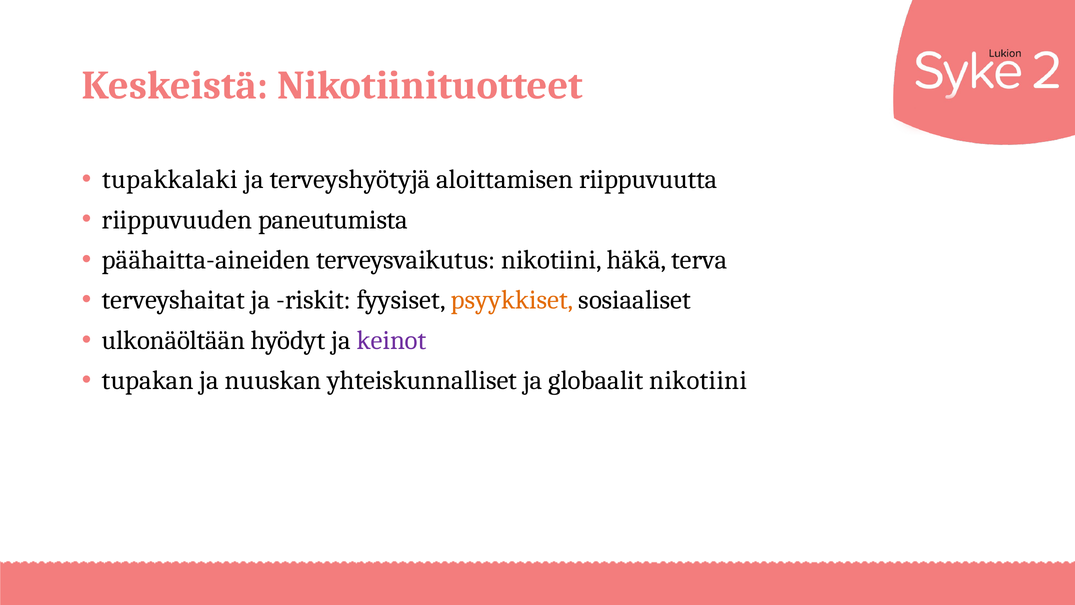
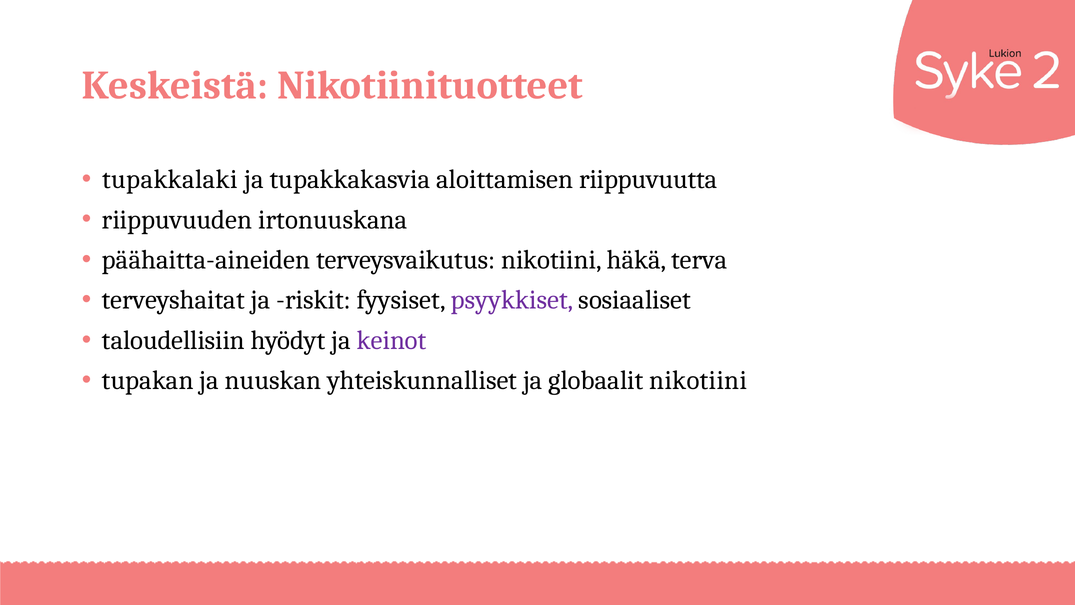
terveyshyötyjä: terveyshyötyjä -> tupakkakasvia
paneutumista: paneutumista -> irtonuuskana
psyykkiset colour: orange -> purple
ulkonäöltään: ulkonäöltään -> taloudellisiin
